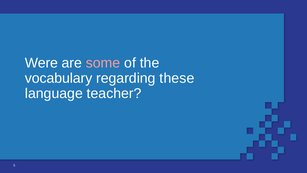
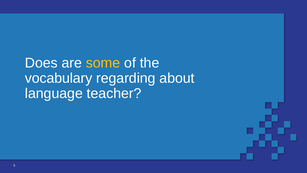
Were: Were -> Does
some colour: pink -> yellow
these: these -> about
